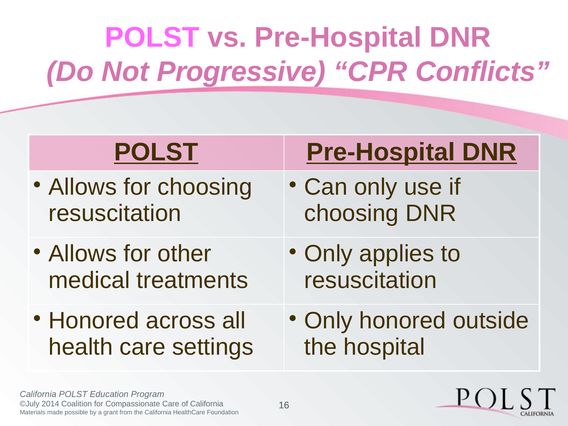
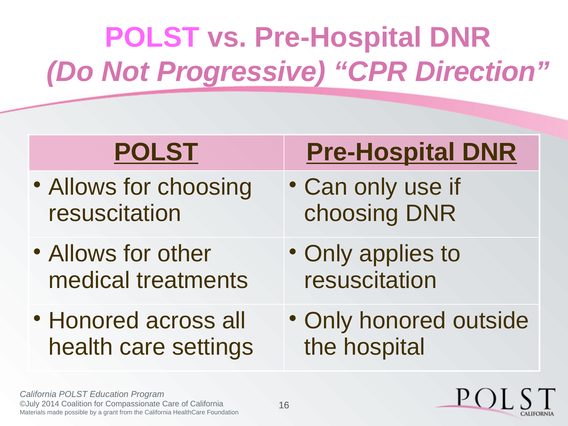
Conflicts: Conflicts -> Direction
